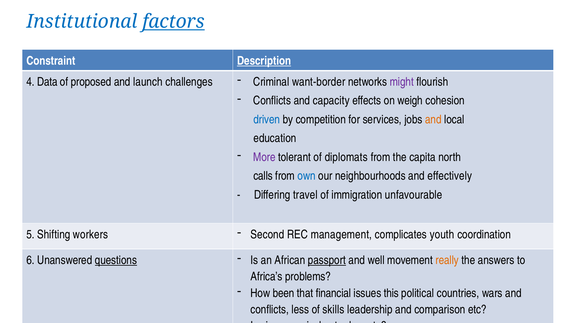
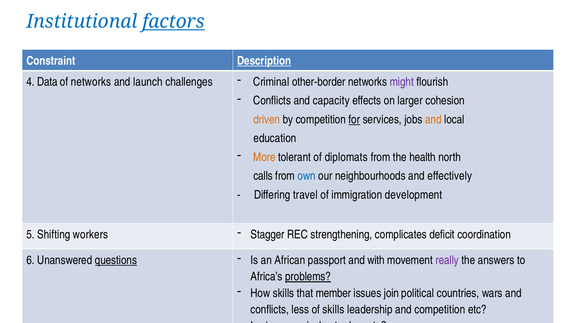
of proposed: proposed -> networks
want-border: want-border -> other-border
weigh: weigh -> larger
driven colour: blue -> orange
for underline: none -> present
More colour: purple -> orange
capita: capita -> health
unfavourable: unfavourable -> development
Second: Second -> Stagger
management: management -> strengthening
youth: youth -> deficit
passport underline: present -> none
well: well -> with
really colour: orange -> purple
problems underline: none -> present
How been: been -> skills
financial: financial -> member
this: this -> join
and comparison: comparison -> competition
